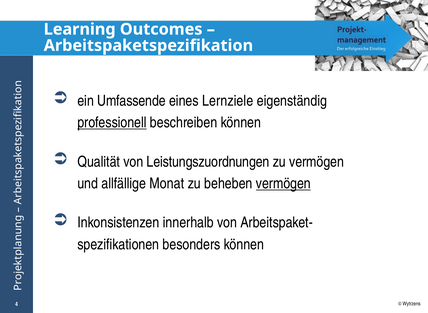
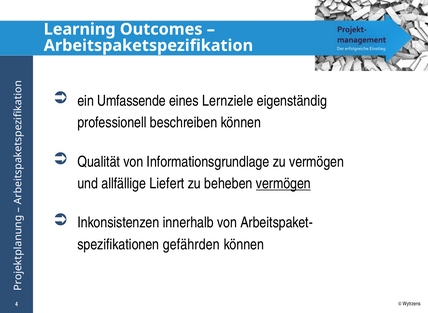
professionell underline: present -> none
Leistungszuordnungen: Leistungszuordnungen -> Informationsgrundlage
Monat: Monat -> Liefert
besonders: besonders -> gefährden
